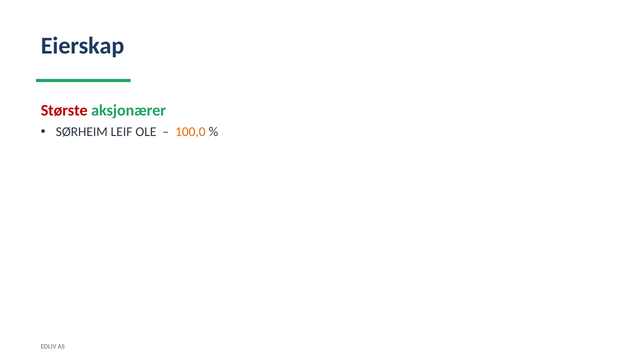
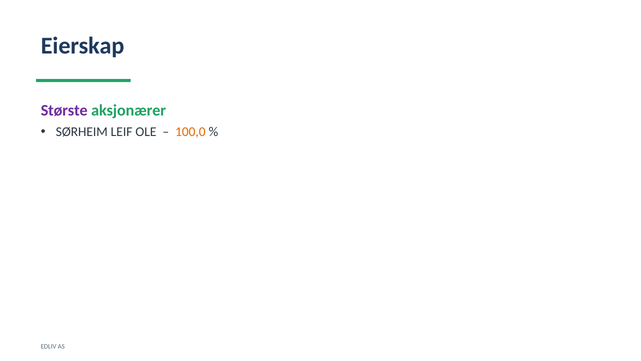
Største colour: red -> purple
